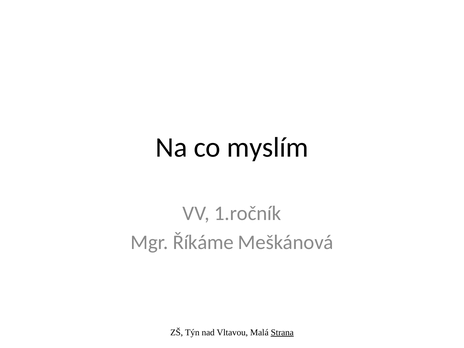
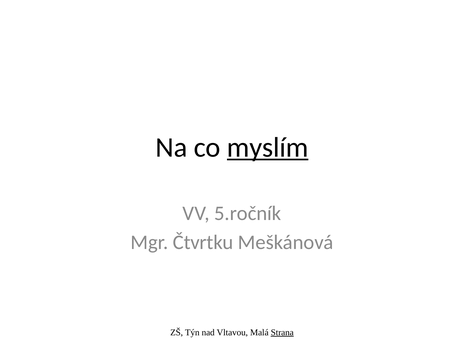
myslím underline: none -> present
1.ročník: 1.ročník -> 5.ročník
Říkáme: Říkáme -> Čtvrtku
